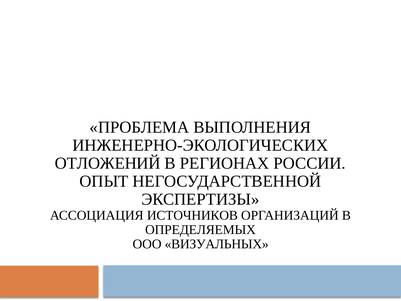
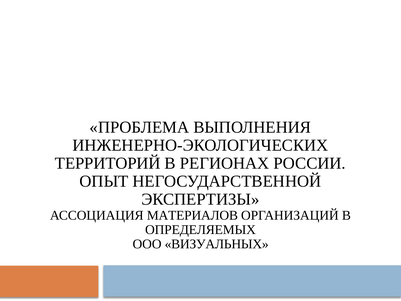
ОТЛОЖЕНИЙ: ОТЛОЖЕНИЙ -> ТЕРРИТОРИЙ
ИСТОЧНИКОВ: ИСТОЧНИКОВ -> МАТЕРИАЛОВ
